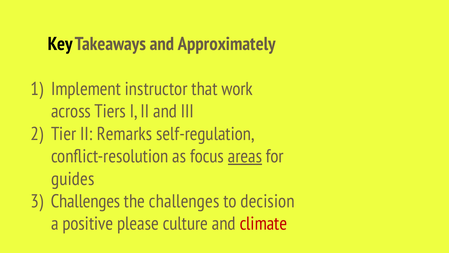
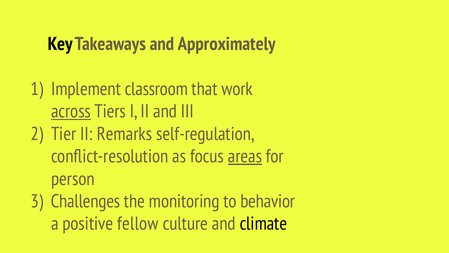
instructor: instructor -> classroom
across underline: none -> present
guides: guides -> person
the challenges: challenges -> monitoring
decision: decision -> behavior
please: please -> fellow
climate colour: red -> black
